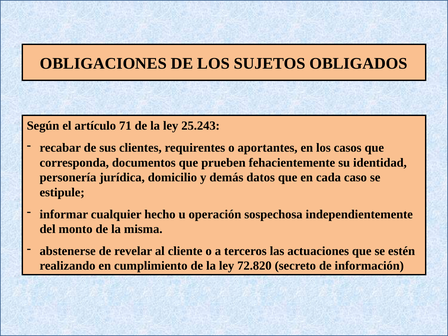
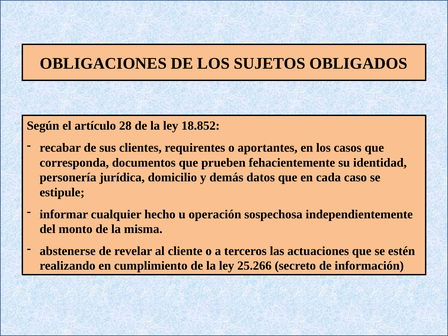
71: 71 -> 28
25.243: 25.243 -> 18.852
72.820: 72.820 -> 25.266
